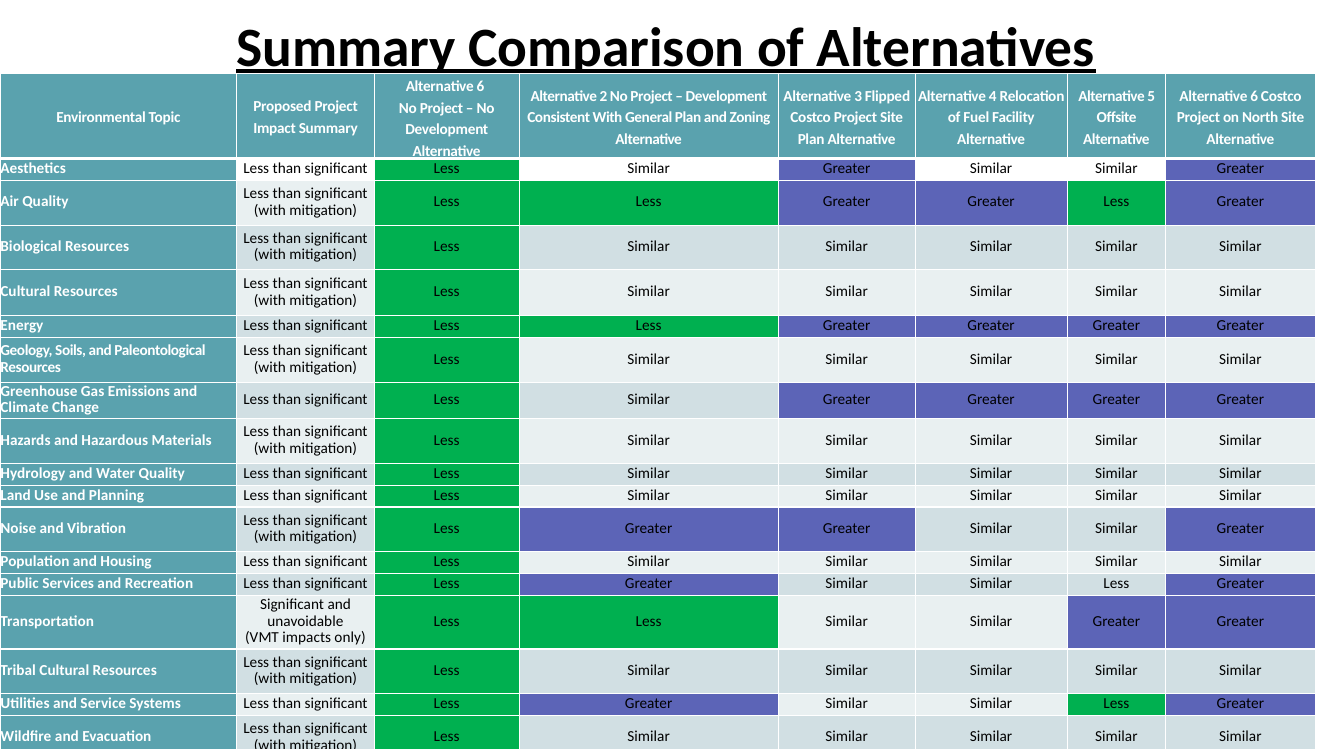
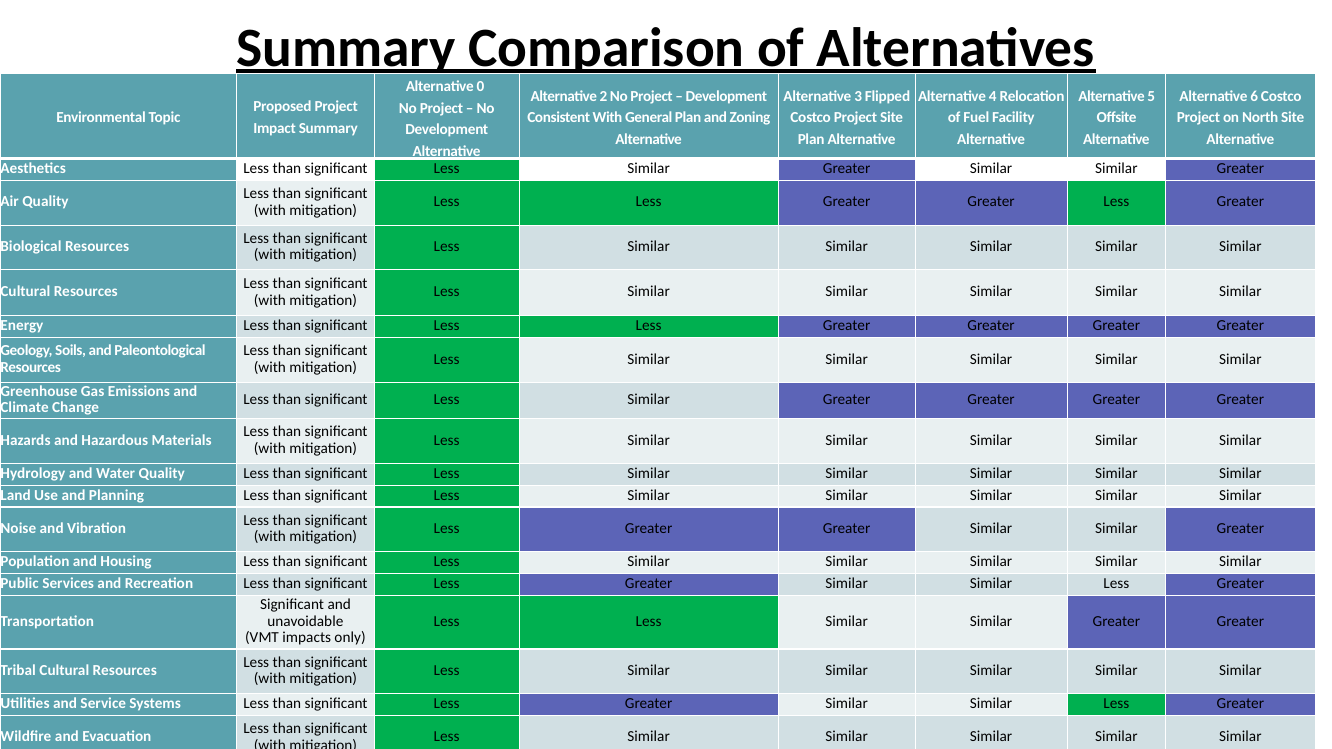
6 at (481, 86): 6 -> 0
